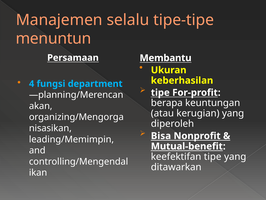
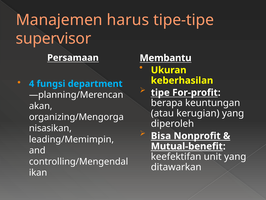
selalu: selalu -> harus
menuntun: menuntun -> supervisor
keefektifan tipe: tipe -> unit
